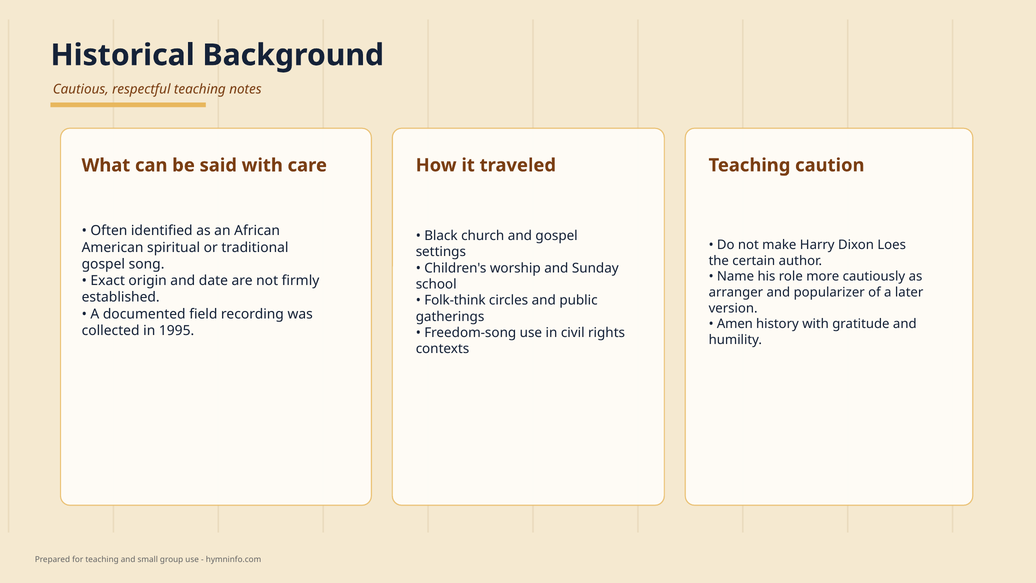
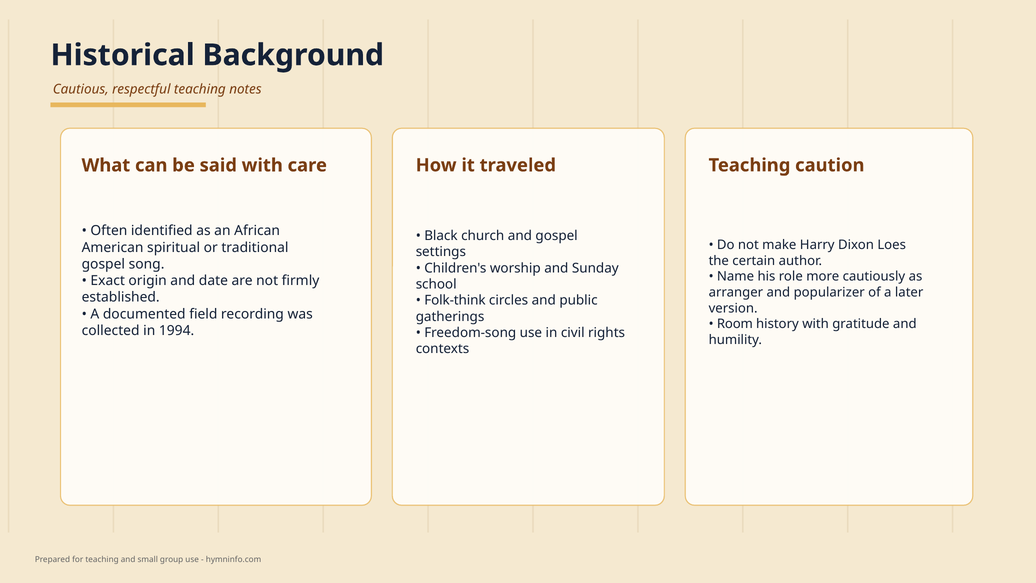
Amen: Amen -> Room
1995: 1995 -> 1994
